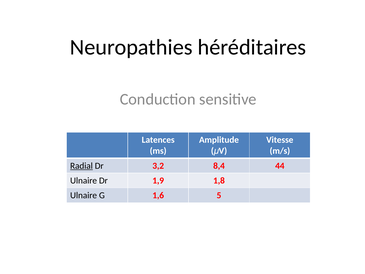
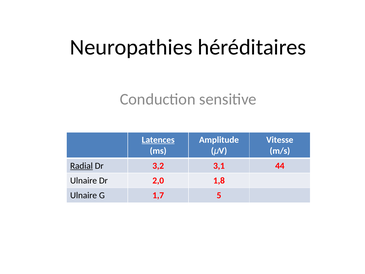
Latences underline: none -> present
8,4: 8,4 -> 3,1
1,9: 1,9 -> 2,0
1,6: 1,6 -> 1,7
